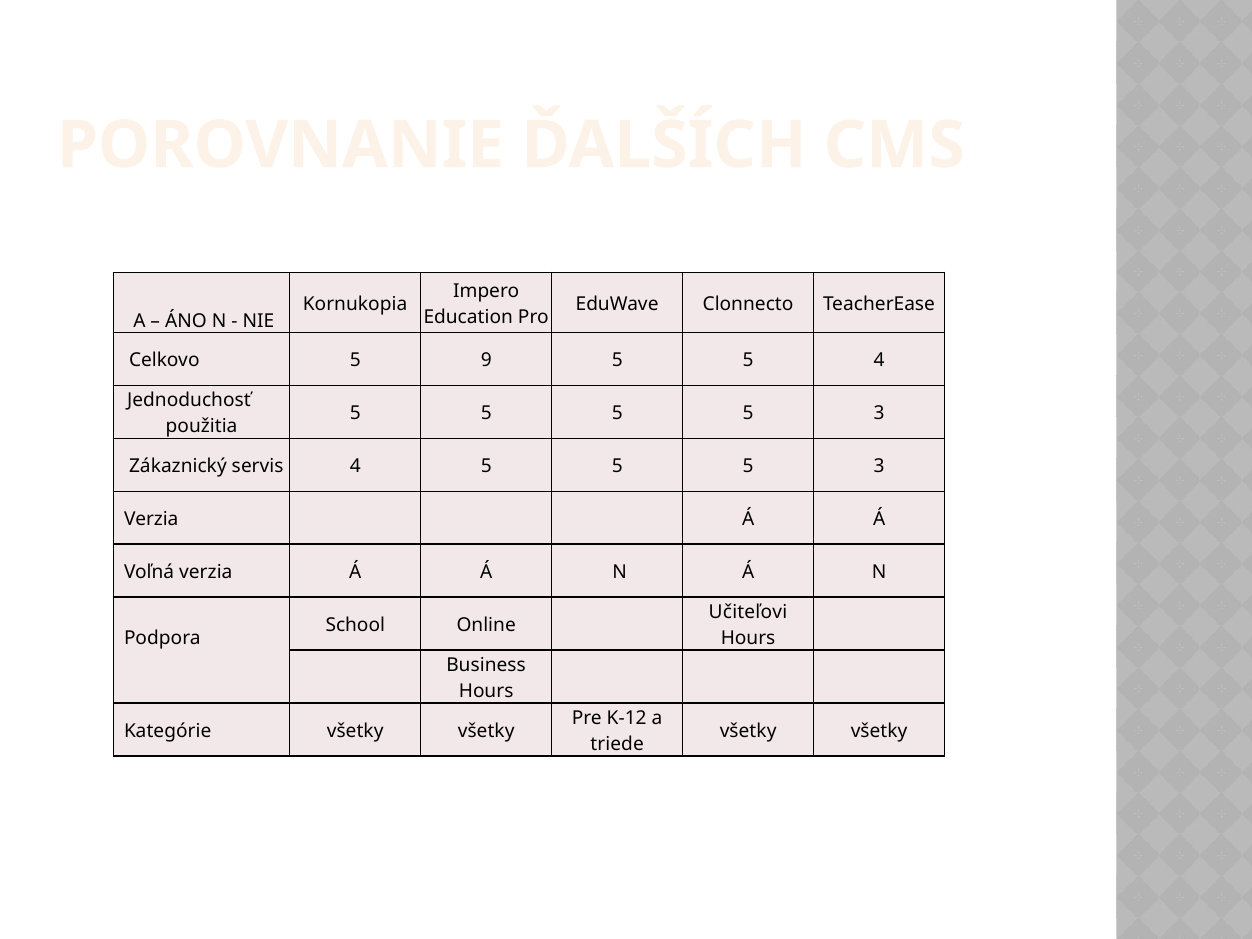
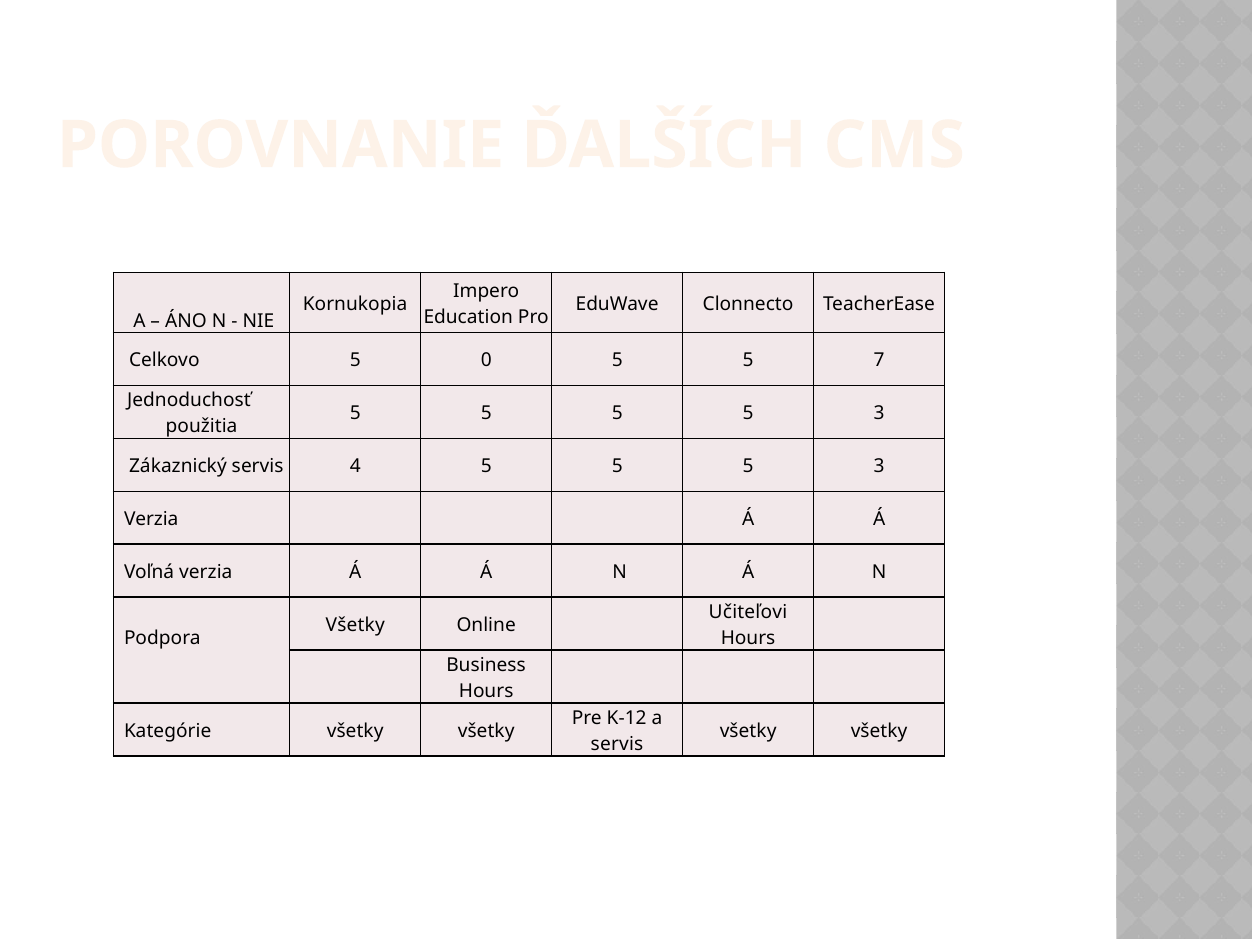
9: 9 -> 0
5 4: 4 -> 7
School at (355, 625): School -> Všetky
triede at (617, 744): triede -> servis
